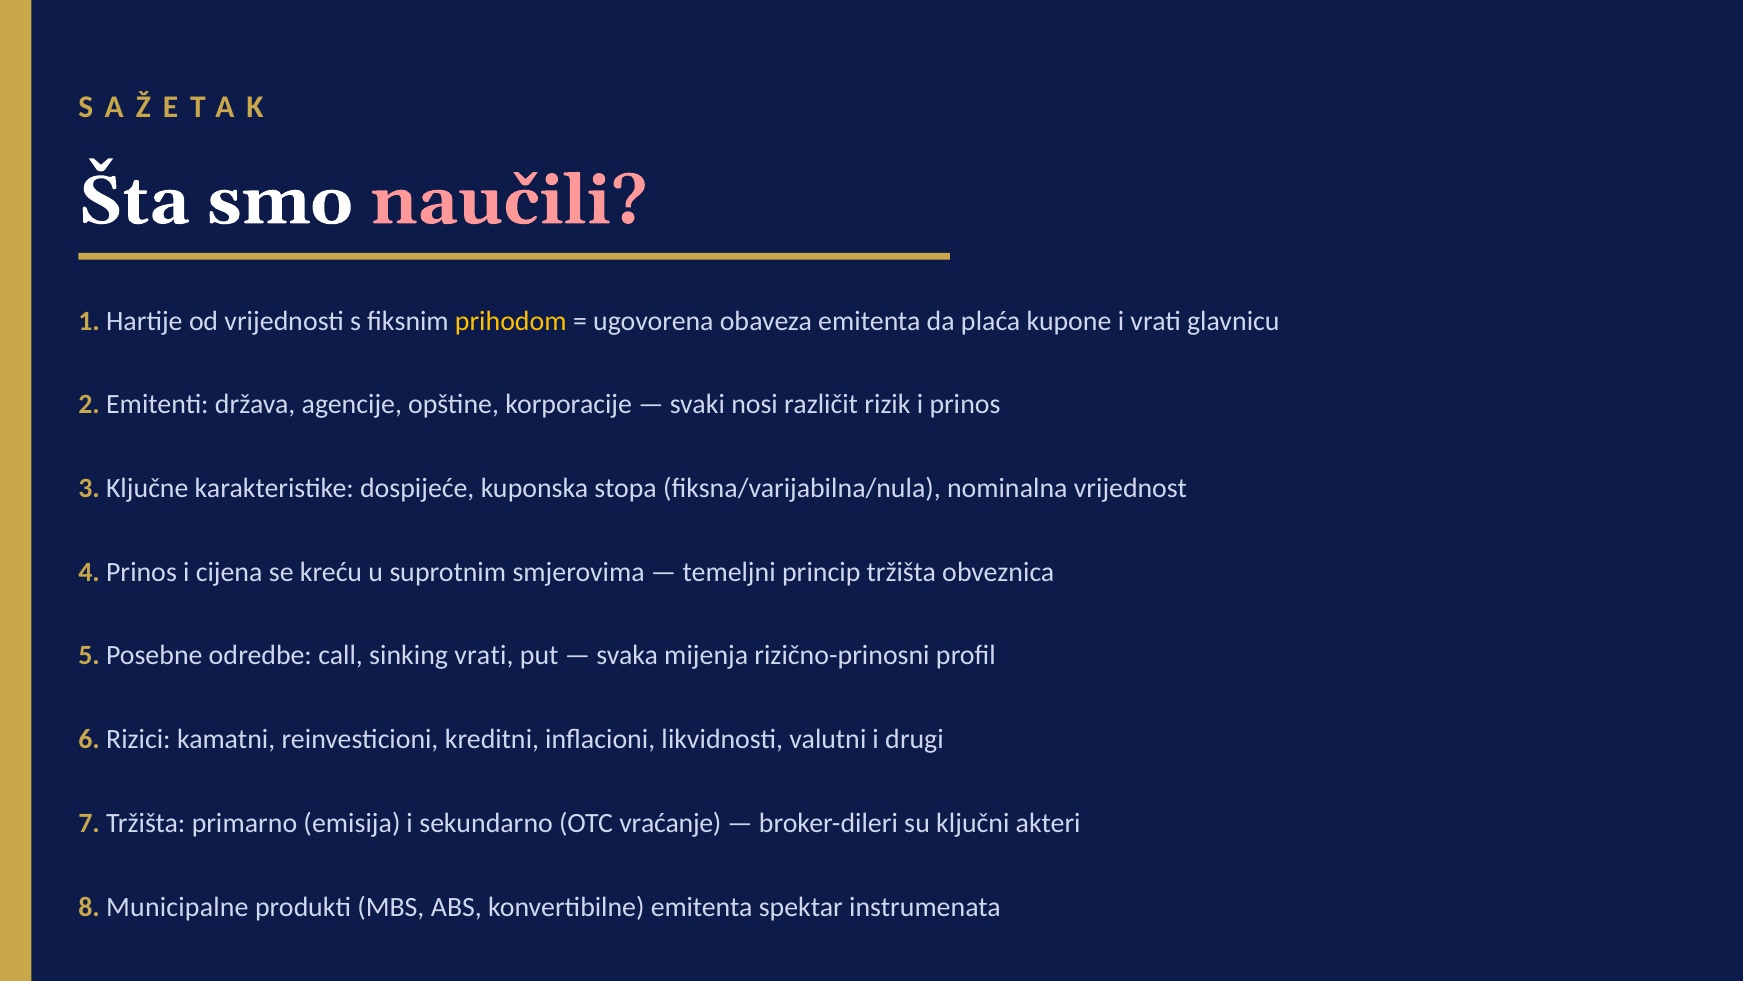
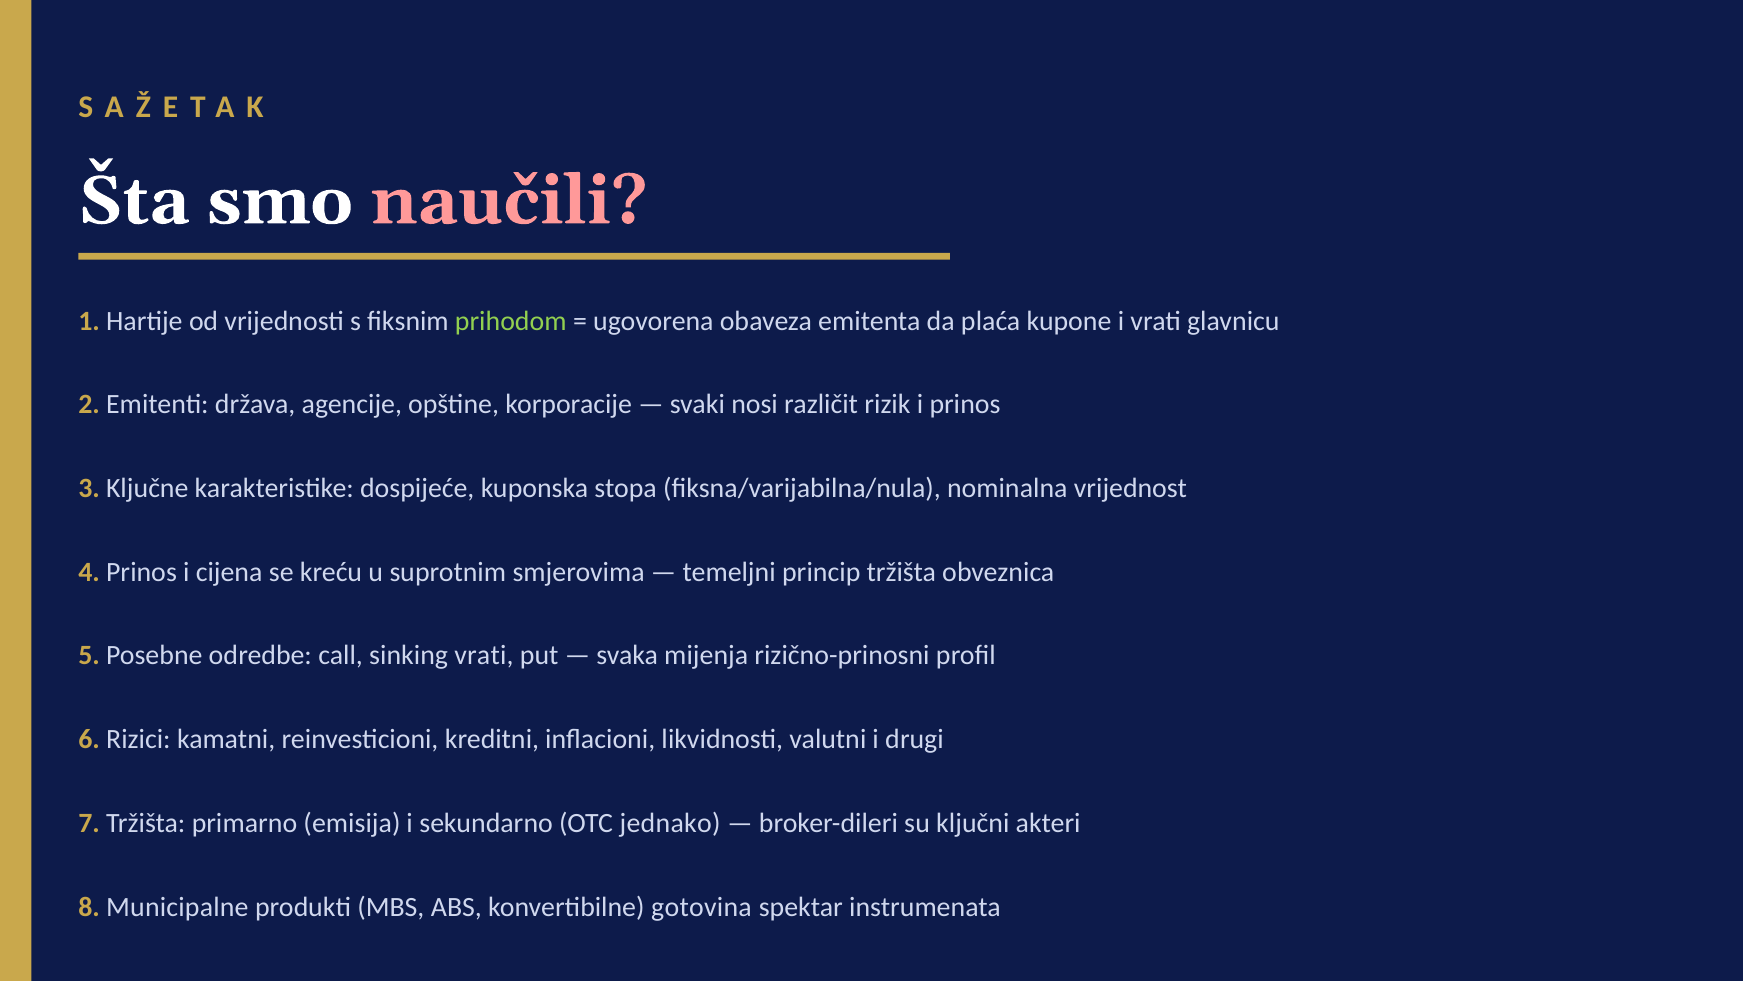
prihodom colour: yellow -> light green
vraćanje: vraćanje -> jednako
konvertibilne emitenta: emitenta -> gotovina
